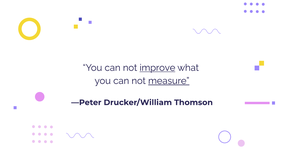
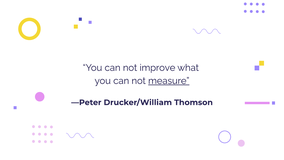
improve underline: present -> none
